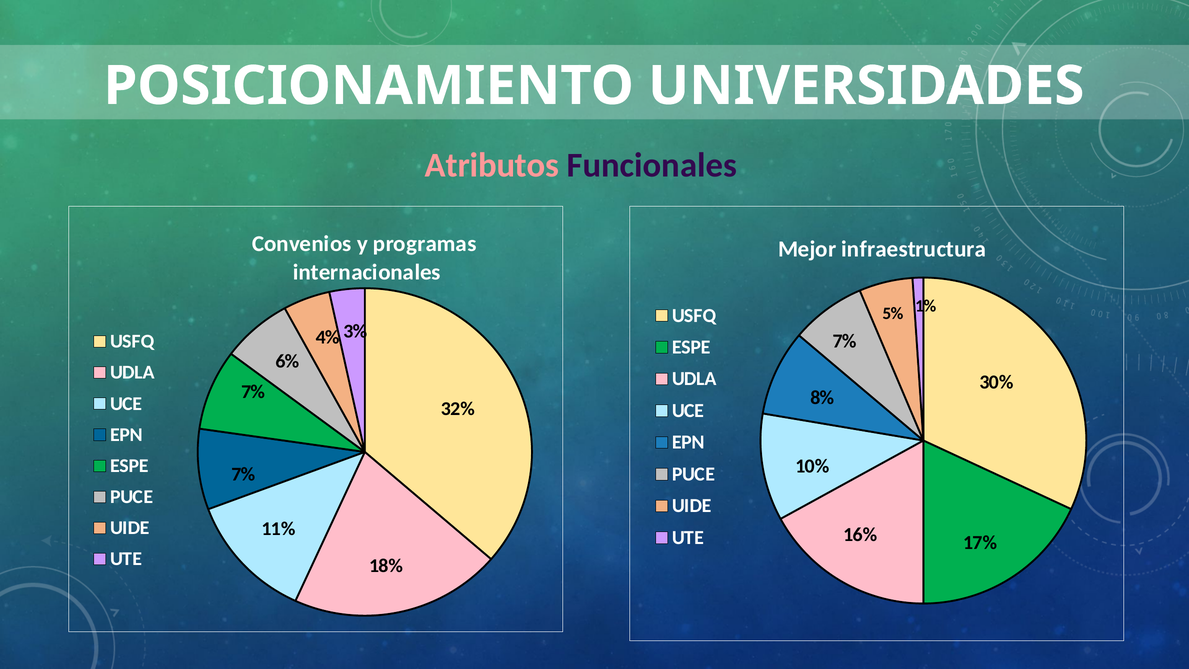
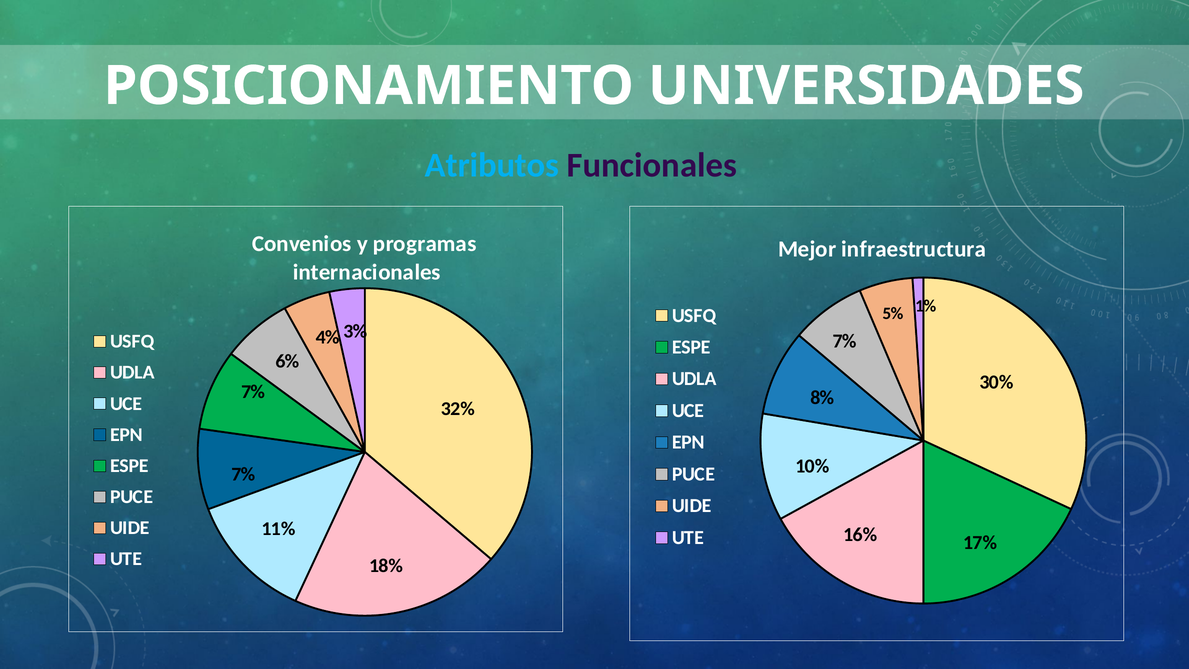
Atributos colour: pink -> light blue
